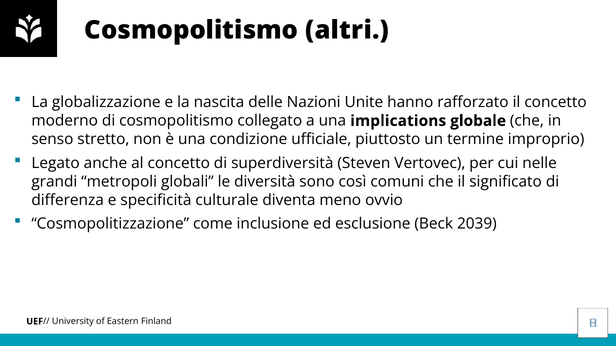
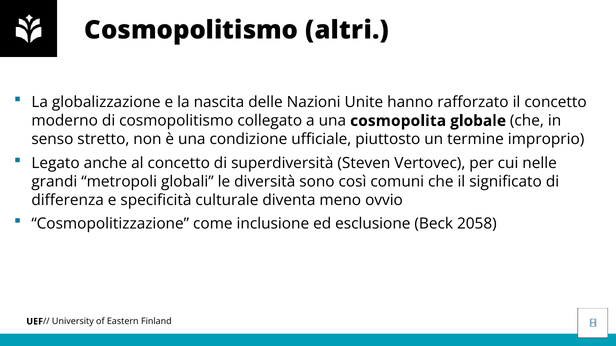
implications: implications -> cosmopolita
2039: 2039 -> 2058
